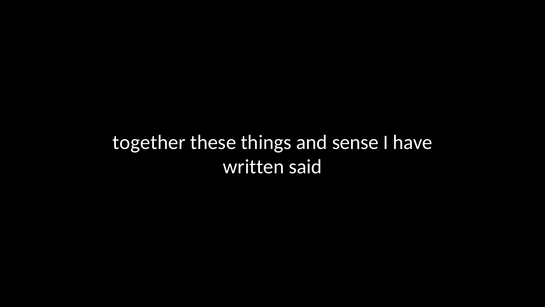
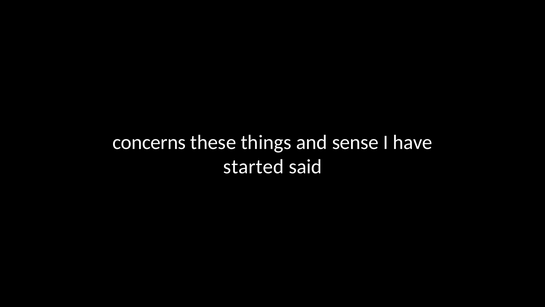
together: together -> concerns
written: written -> started
